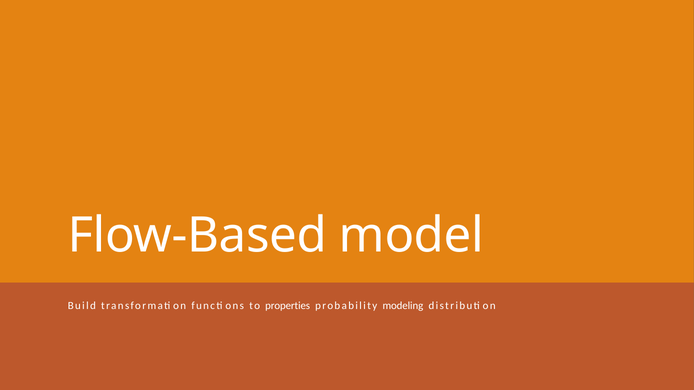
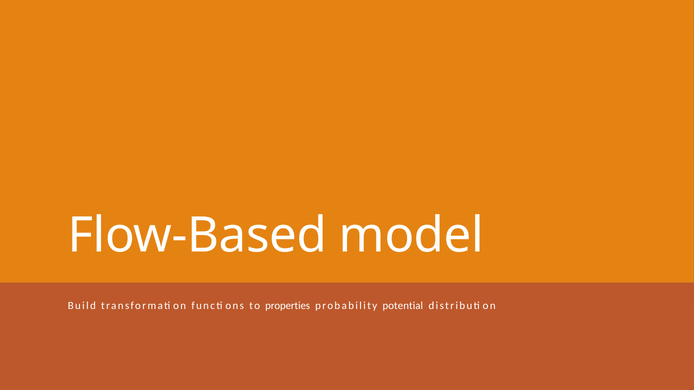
modeling: modeling -> potential
